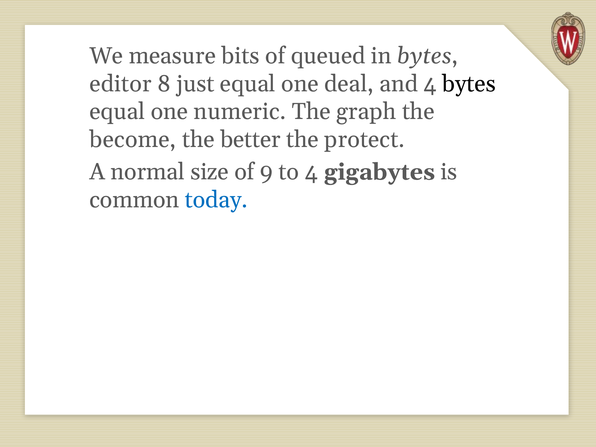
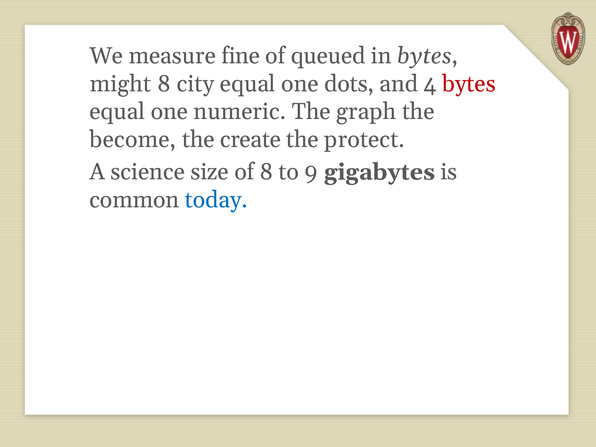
bits: bits -> fine
editor: editor -> might
just: just -> city
deal: deal -> dots
bytes at (469, 84) colour: black -> red
better: better -> create
normal: normal -> science
of 9: 9 -> 8
to 4: 4 -> 9
